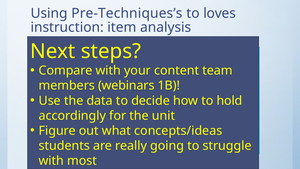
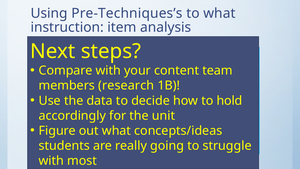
to loves: loves -> what
webinars: webinars -> research
